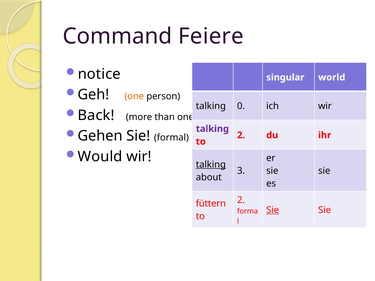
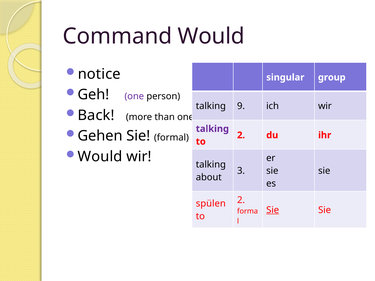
Command Feiere: Feiere -> Would
world: world -> group
one at (134, 96) colour: orange -> purple
0: 0 -> 9
talking at (211, 165) underline: present -> none
füttern: füttern -> spülen
